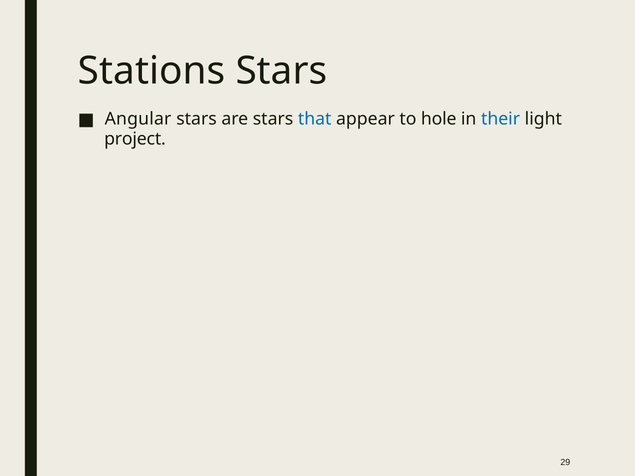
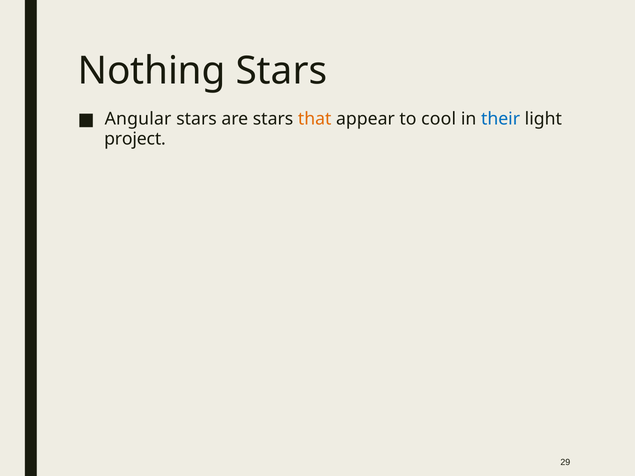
Stations: Stations -> Nothing
that colour: blue -> orange
hole: hole -> cool
